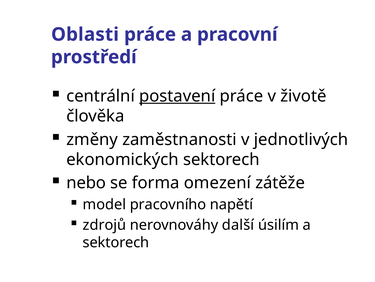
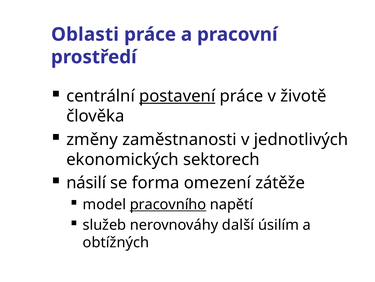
nebo: nebo -> násilí
pracovního underline: none -> present
zdrojů: zdrojů -> služeb
sektorech at (116, 242): sektorech -> obtížných
